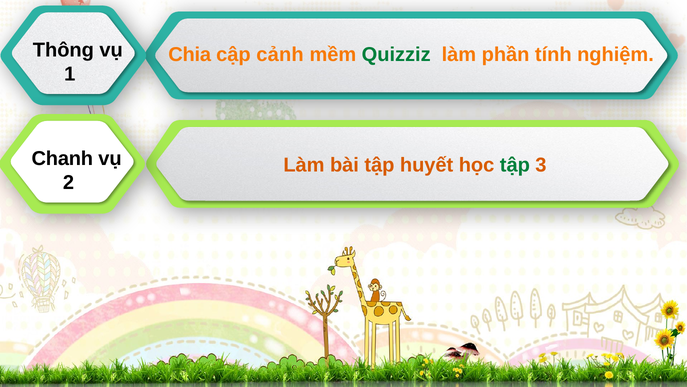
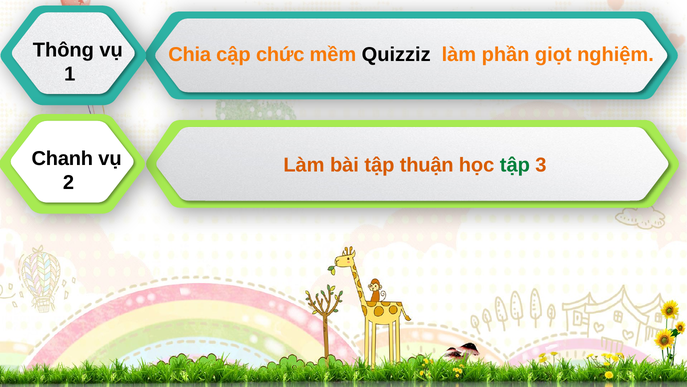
cảnh: cảnh -> chức
Quizziz colour: green -> black
tính: tính -> giọt
huyết: huyết -> thuận
